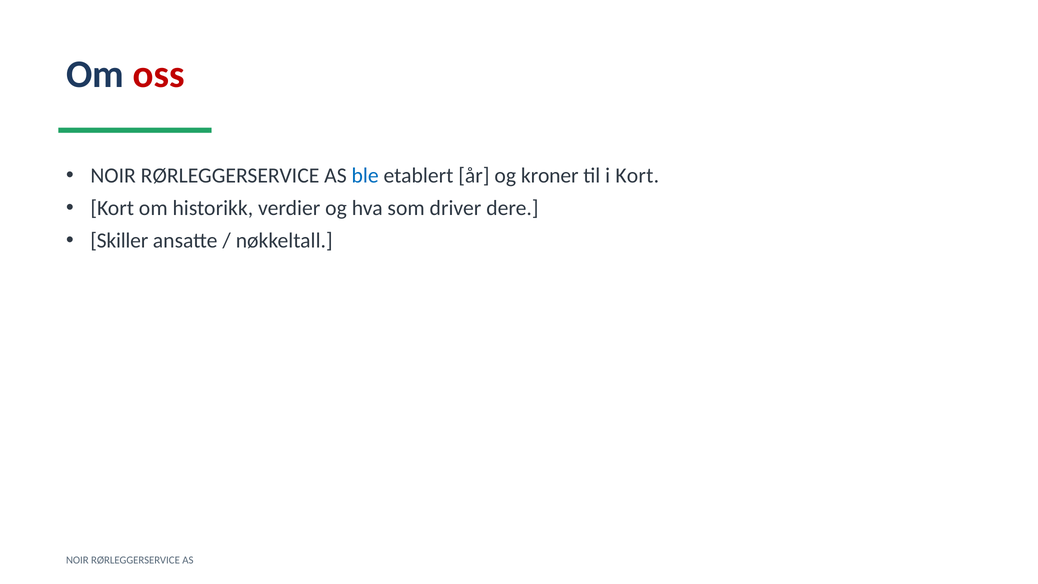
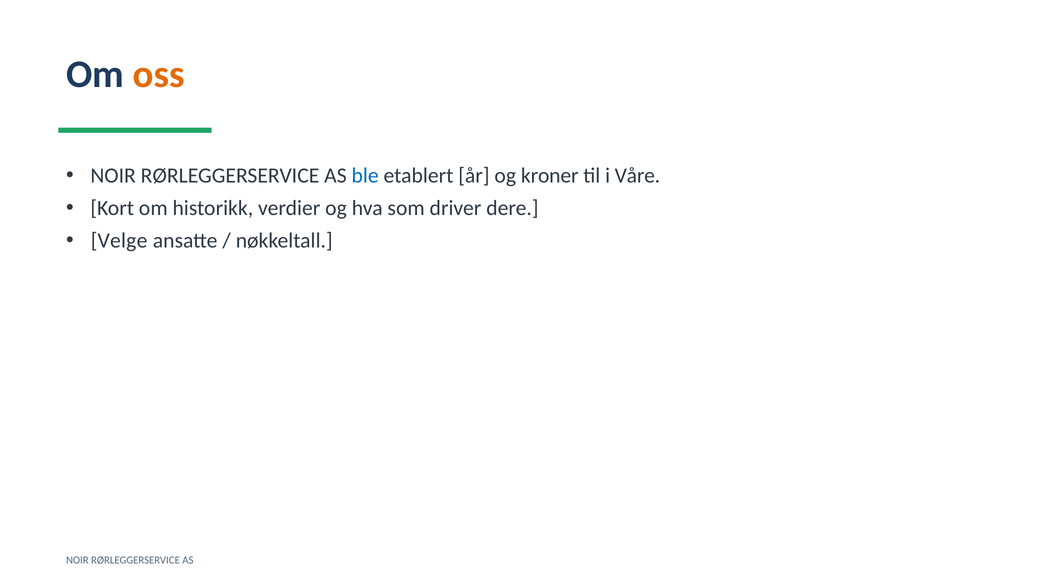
oss colour: red -> orange
i Kort: Kort -> Våre
Skiller: Skiller -> Velge
